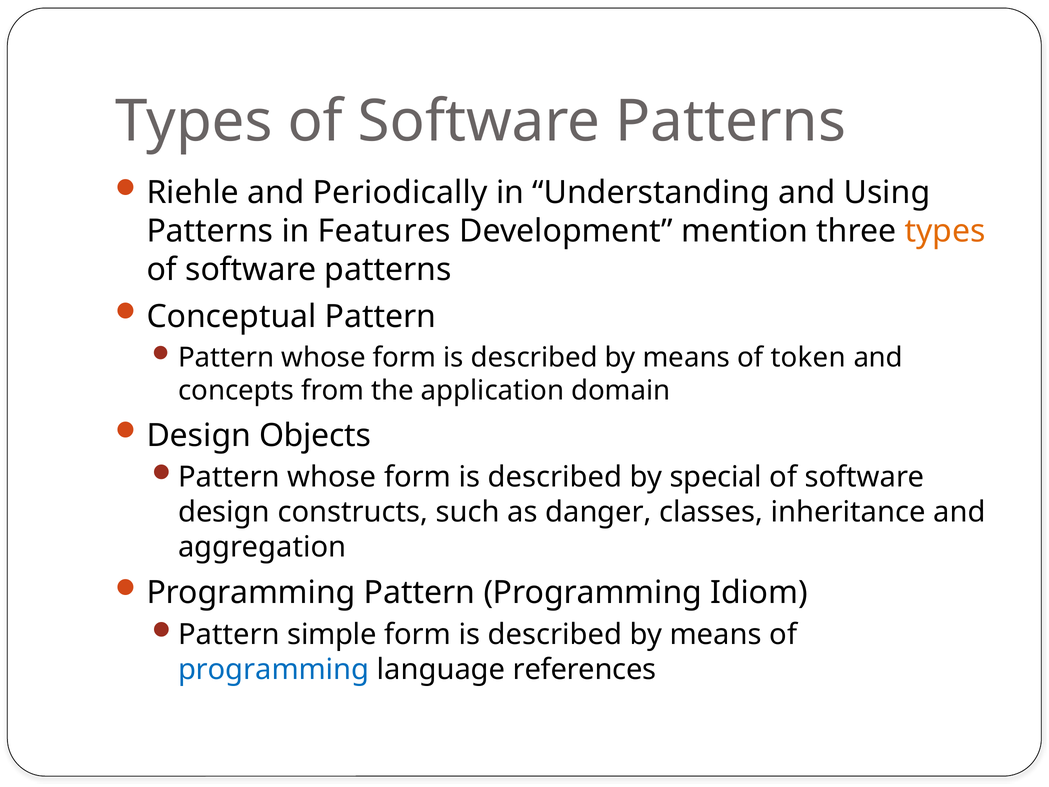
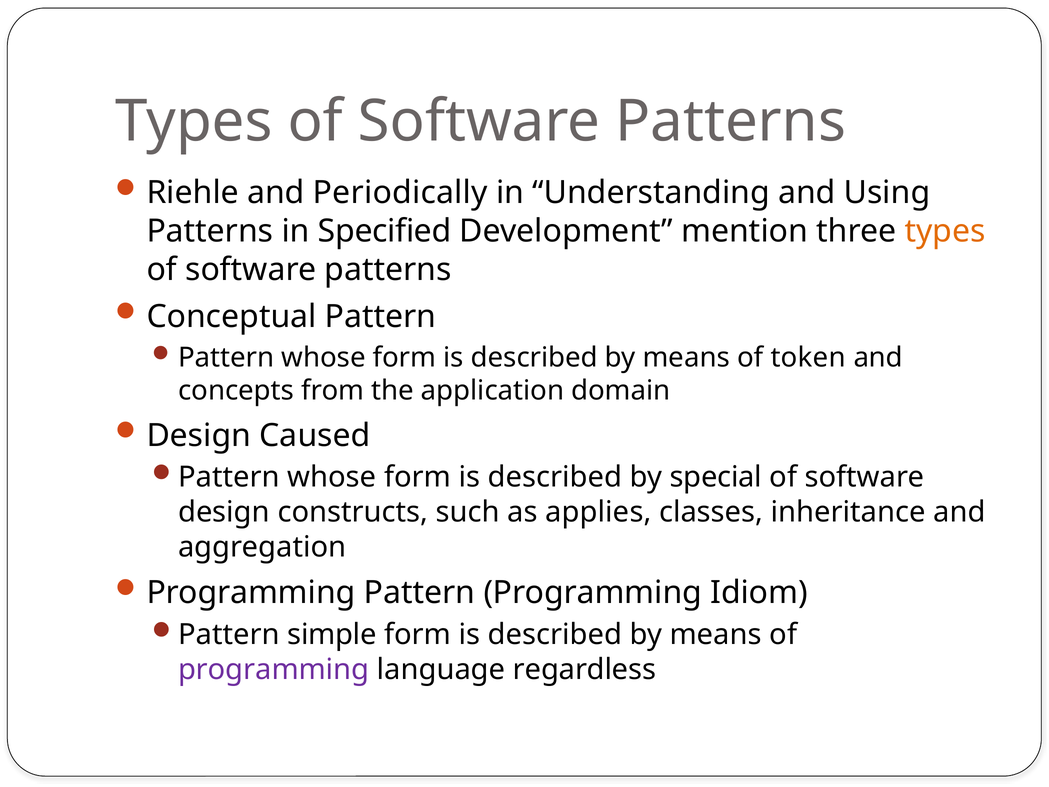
Features: Features -> Specified
Objects: Objects -> Caused
danger: danger -> applies
programming at (274, 669) colour: blue -> purple
references: references -> regardless
